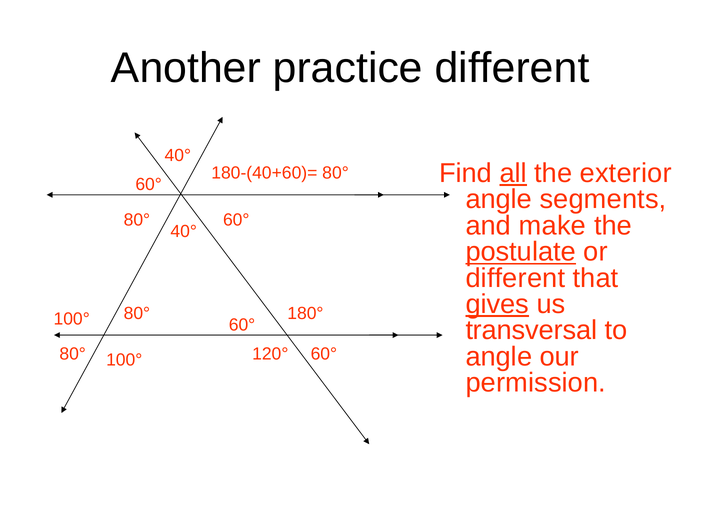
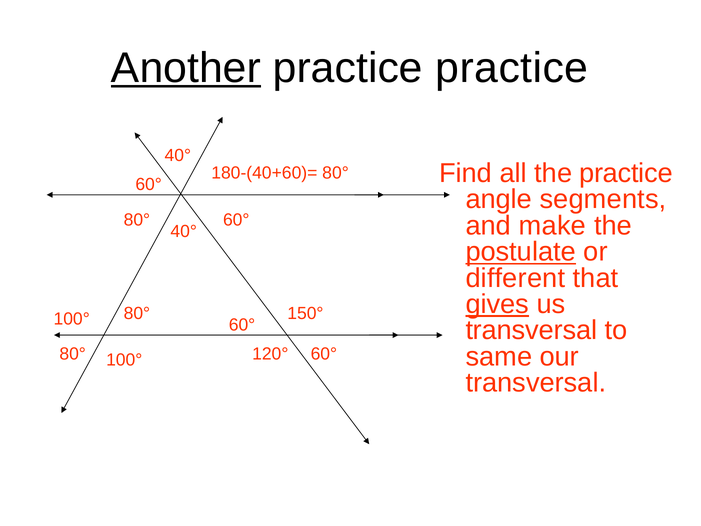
Another underline: none -> present
practice different: different -> practice
all underline: present -> none
the exterior: exterior -> practice
180°: 180° -> 150°
angle at (499, 357): angle -> same
permission at (536, 383): permission -> transversal
